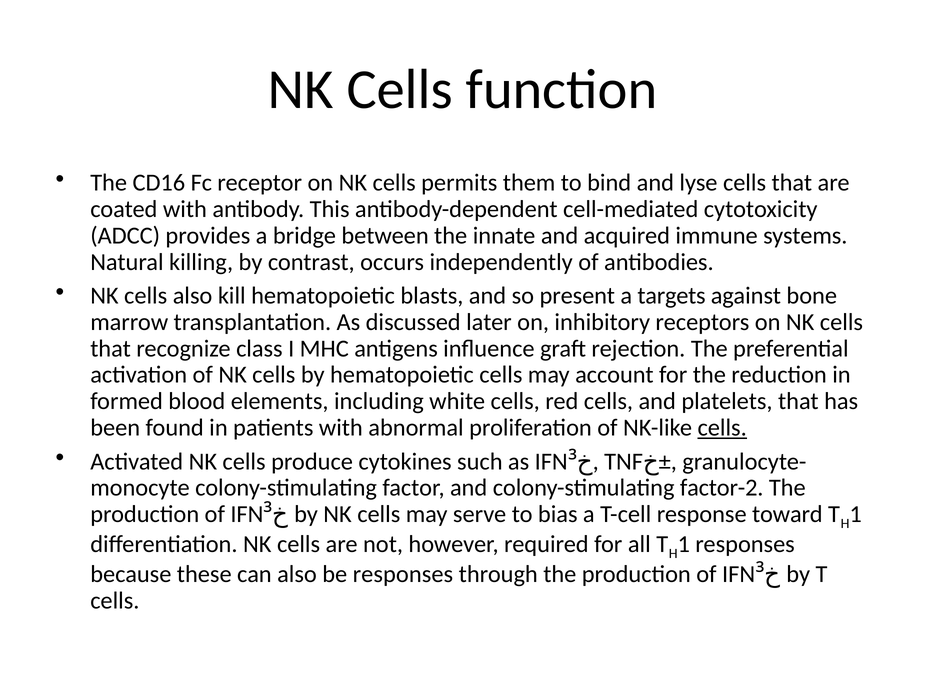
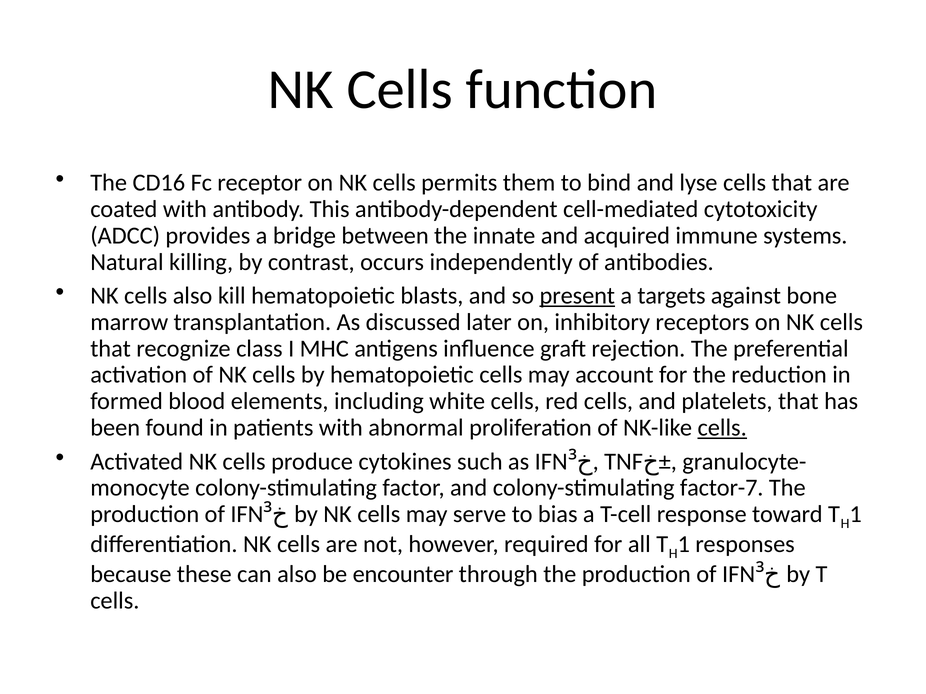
present underline: none -> present
factor-2: factor-2 -> factor-7
be responses: responses -> encounter
